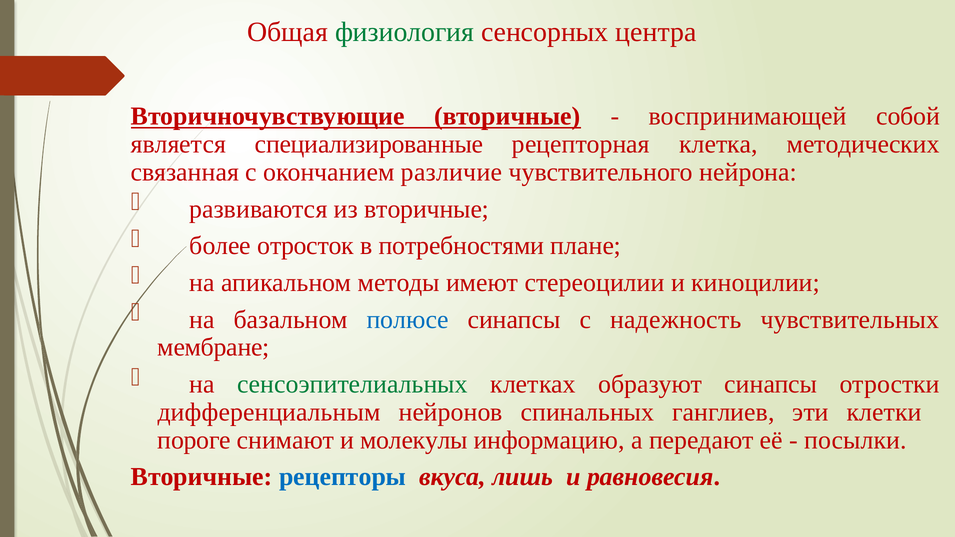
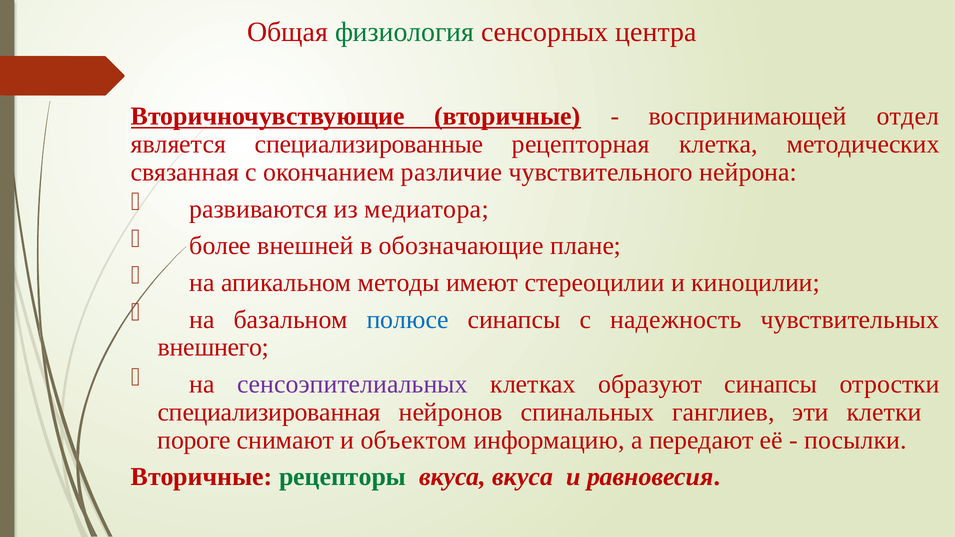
собой: собой -> отдел
из вторичные: вторичные -> медиатора
отросток: отросток -> внешней
потребностями: потребностями -> обозначающие
мембране: мембране -> внешнего
сенсоэпителиальных colour: green -> purple
дифференциальным: дифференциальным -> специализированная
молекулы: молекулы -> объектом
рецепторы colour: blue -> green
вкуса лишь: лишь -> вкуса
